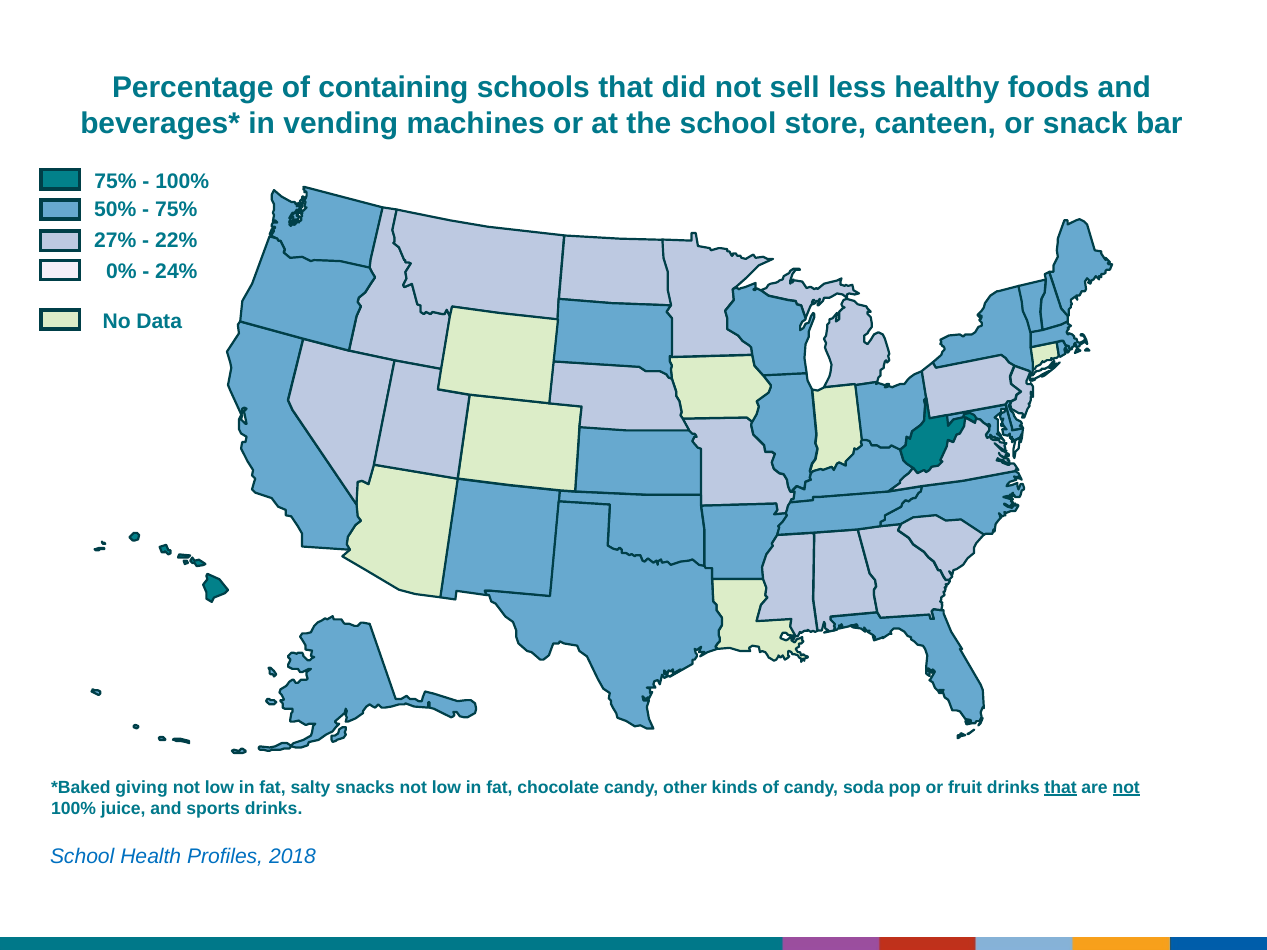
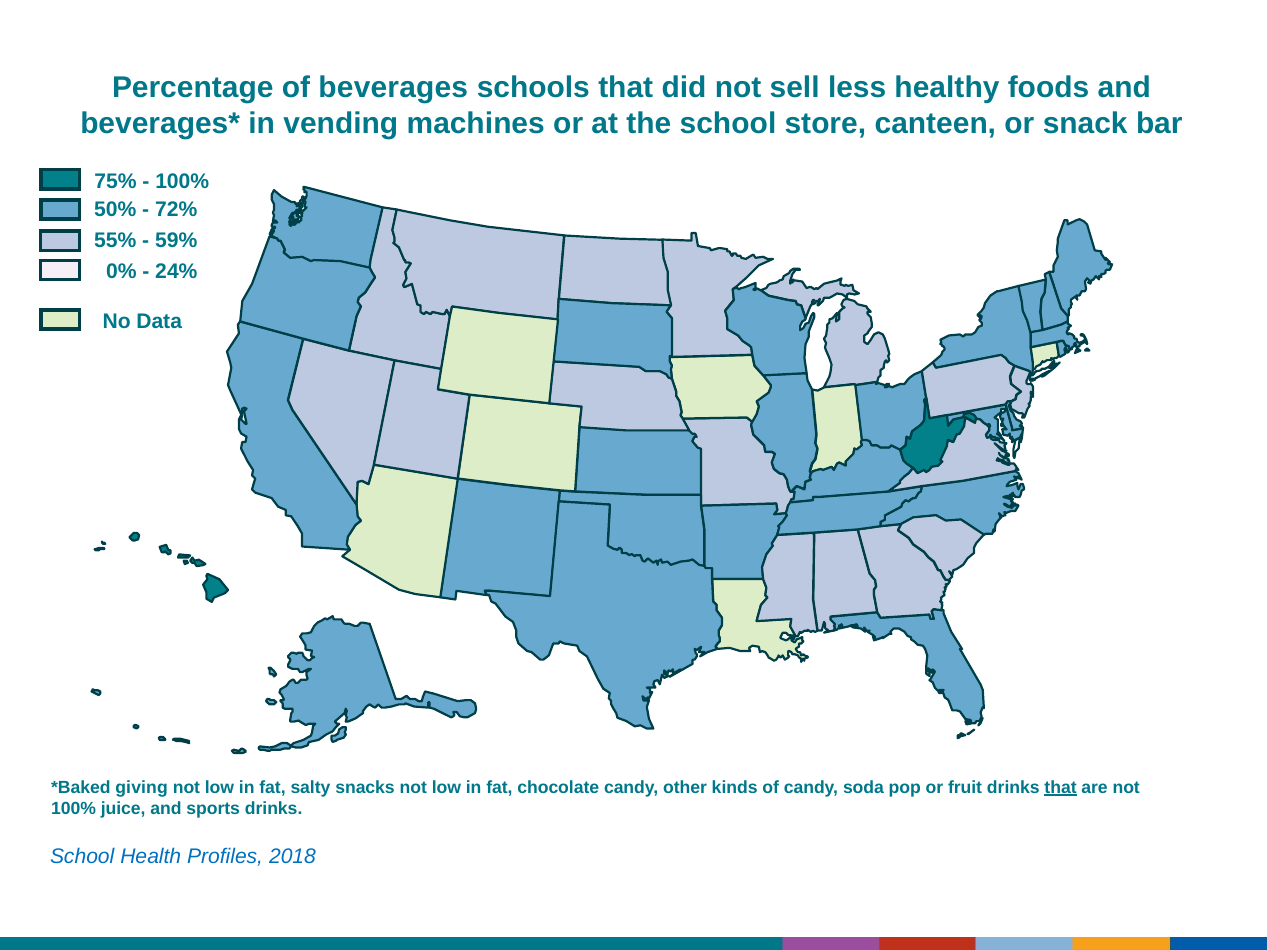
containing: containing -> beverages
75% at (176, 209): 75% -> 72%
27%: 27% -> 55%
22%: 22% -> 59%
not at (1126, 788) underline: present -> none
